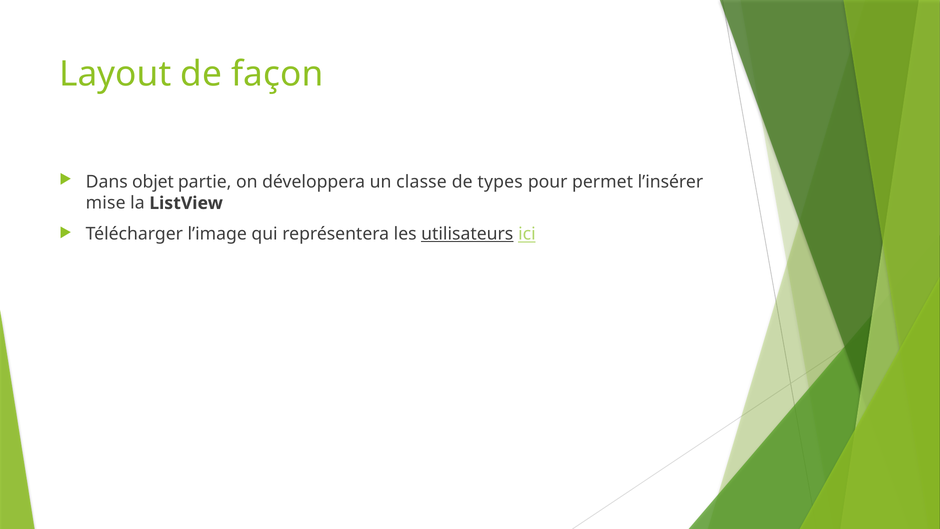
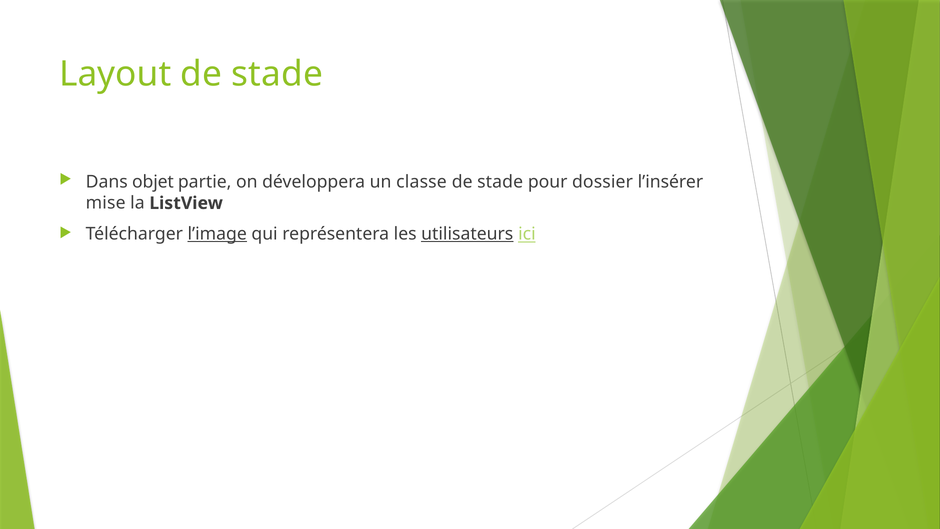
Layout de façon: façon -> stade
types at (500, 182): types -> stade
permet: permet -> dossier
l’image underline: none -> present
